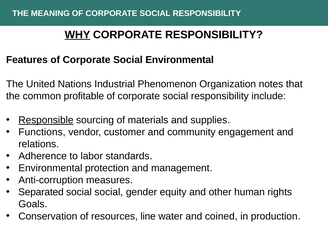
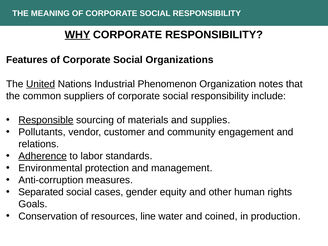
Social Environmental: Environmental -> Organizations
United underline: none -> present
profitable: profitable -> suppliers
Functions: Functions -> Pollutants
Adherence underline: none -> present
social social: social -> cases
